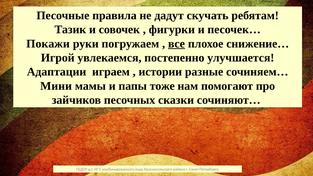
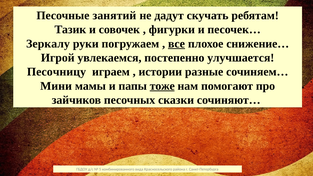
правила: правила -> занятий
Покажи: Покажи -> Зеркалу
Адаптации: Адаптации -> Песочницу
тоже underline: none -> present
